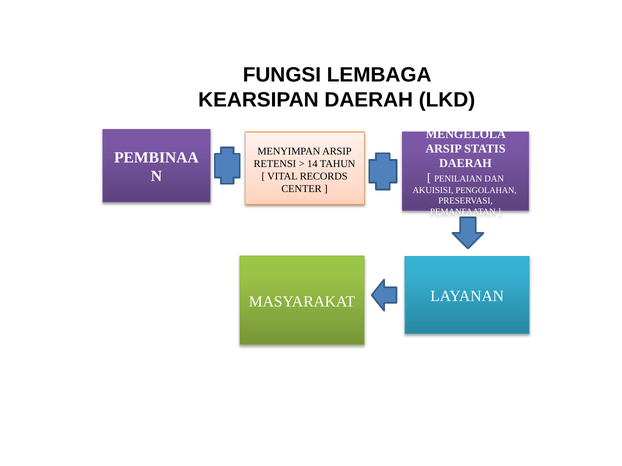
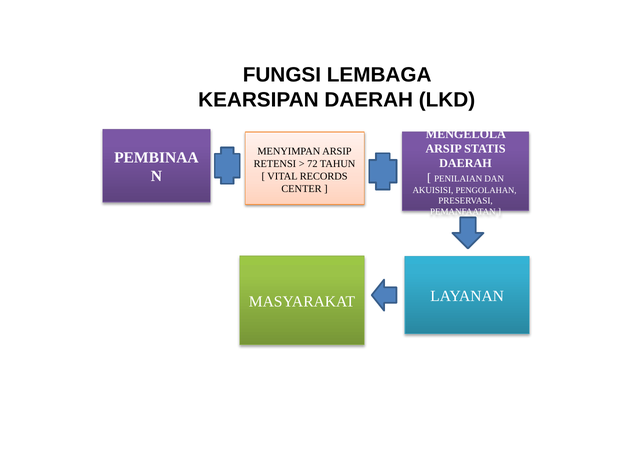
14: 14 -> 72
